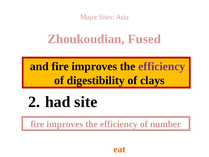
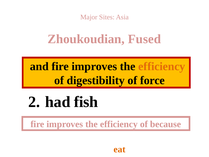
efficiency at (162, 66) colour: purple -> orange
clays: clays -> force
site: site -> fish
number: number -> because
